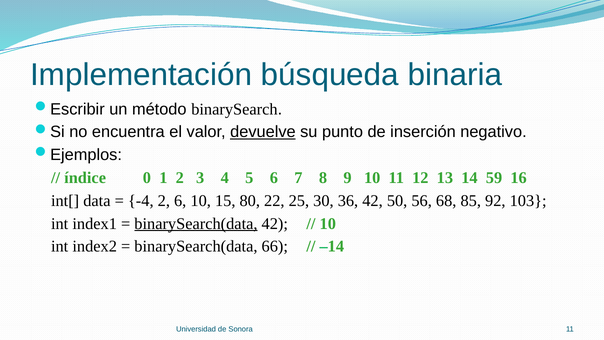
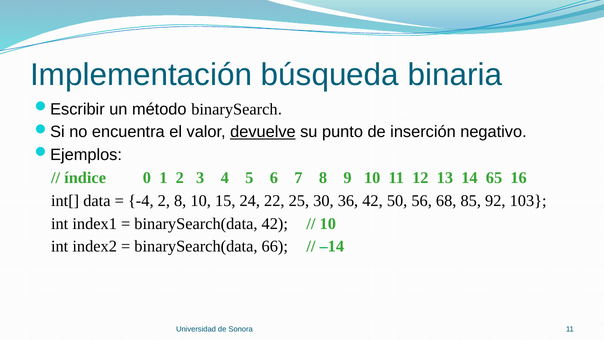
59: 59 -> 65
2 6: 6 -> 8
80: 80 -> 24
binarySearch(data at (196, 223) underline: present -> none
